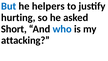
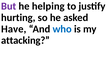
But colour: blue -> purple
helpers: helpers -> helping
Short: Short -> Have
